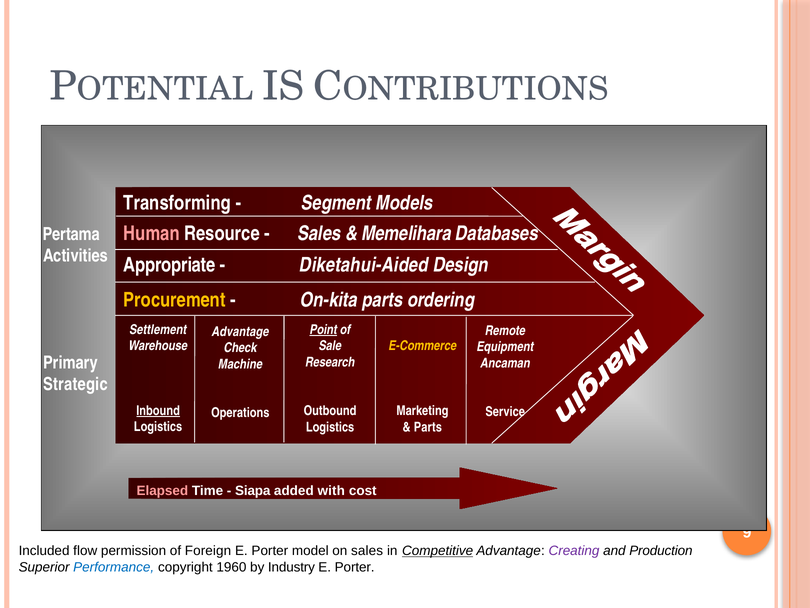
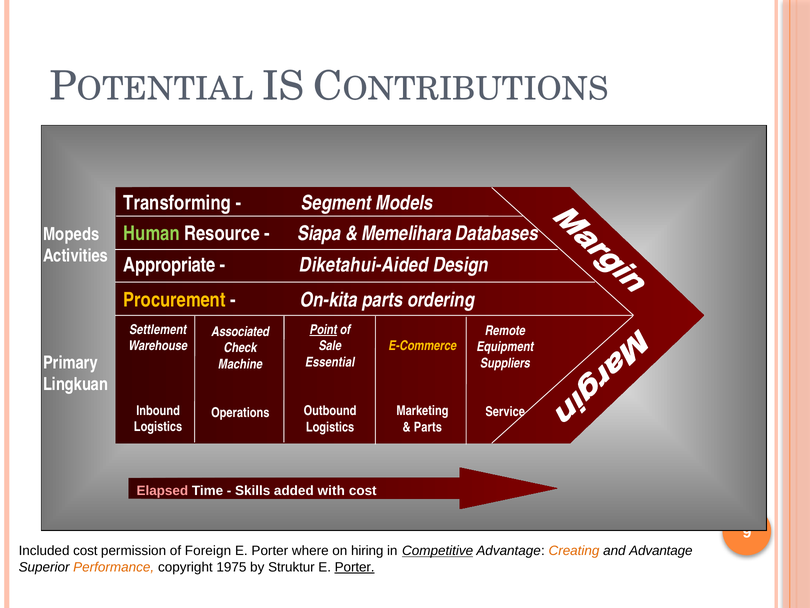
Human colour: pink -> light green
Sales at (319, 233): Sales -> Siapa
Pertama: Pertama -> Mopeds
Advantage at (240, 332): Advantage -> Associated
Research: Research -> Essential
Ancaman: Ancaman -> Suppliers
Strategic: Strategic -> Lingkuan
Inbound underline: present -> none
Siapa: Siapa -> Skills
Included flow: flow -> cost
model: model -> where
on sales: sales -> hiring
Creating colour: purple -> orange
and Production: Production -> Advantage
Performance colour: blue -> orange
1960: 1960 -> 1975
Industry: Industry -> Struktur
Porter at (355, 567) underline: none -> present
